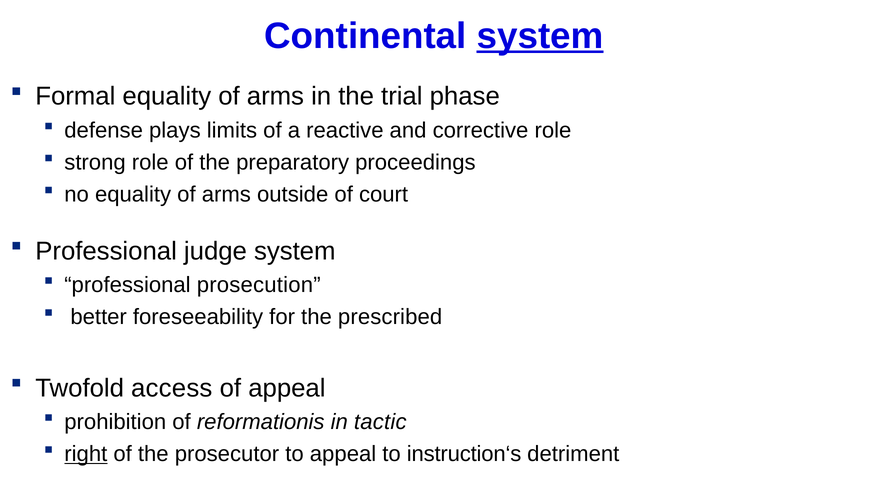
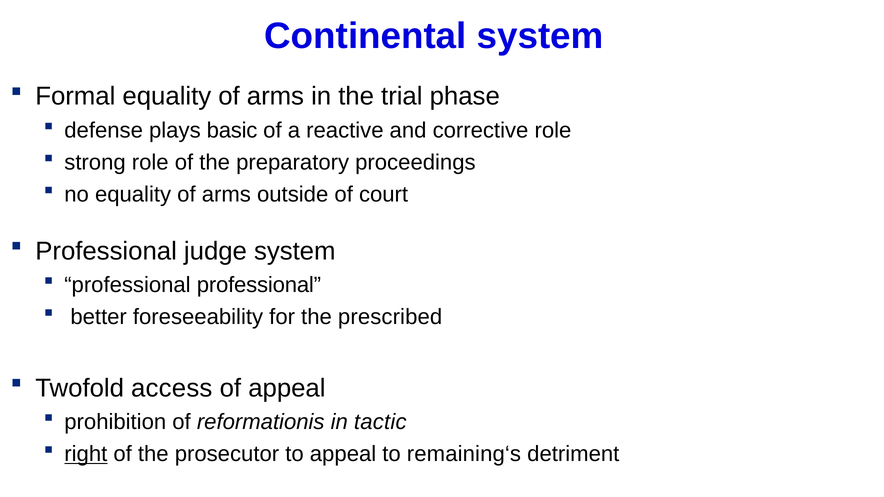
system at (540, 36) underline: present -> none
limits: limits -> basic
professional prosecution: prosecution -> professional
instruction‘s: instruction‘s -> remaining‘s
